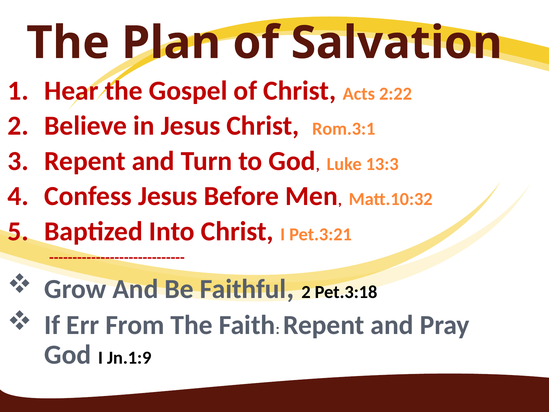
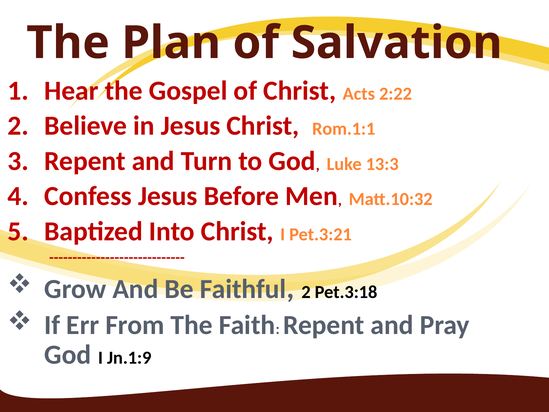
Rom.3:1: Rom.3:1 -> Rom.1:1
